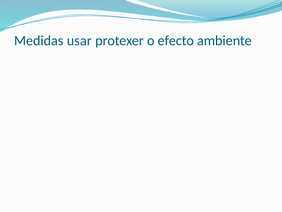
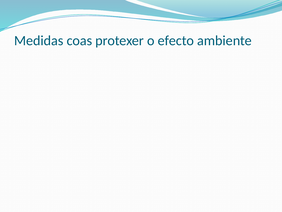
usar: usar -> coas
